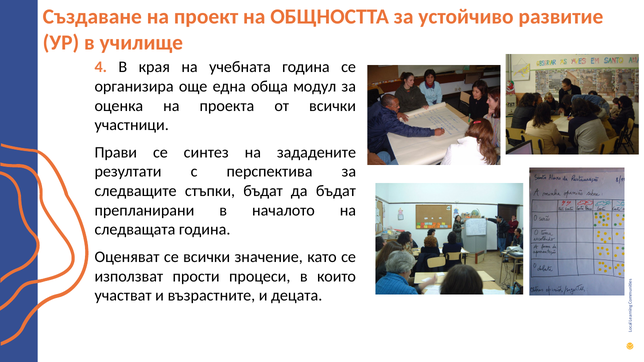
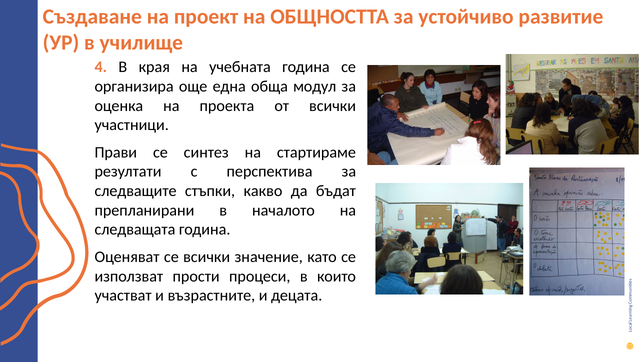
зададените: зададените -> стартираме
стъпки бъдат: бъдат -> какво
